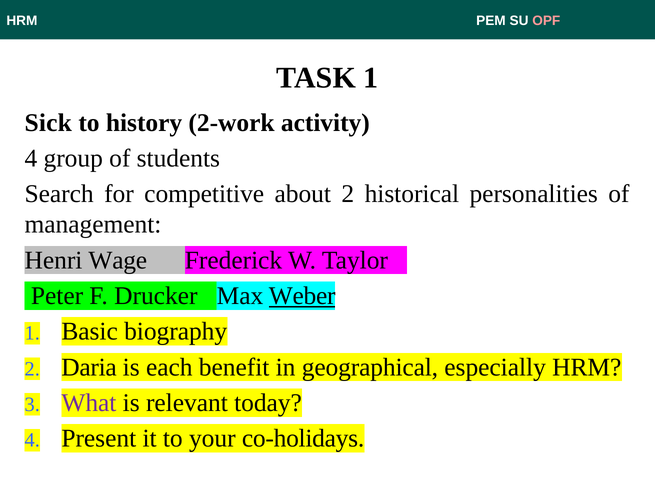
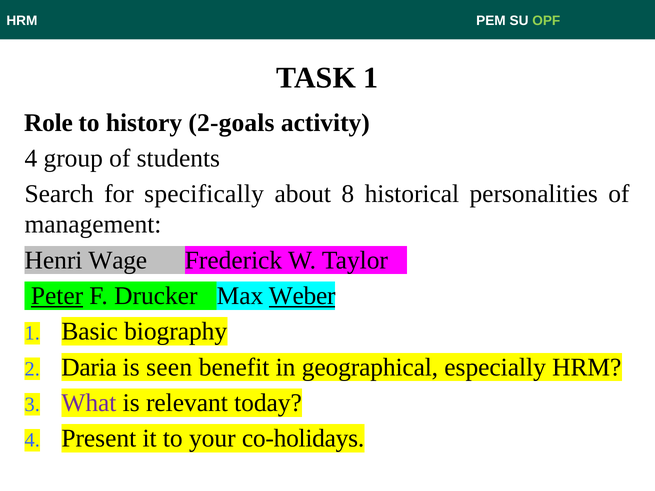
OPF colour: pink -> light green
Sick: Sick -> Role
2-work: 2-work -> 2-goals
competitive: competitive -> specifically
about 2: 2 -> 8
Peter underline: none -> present
each: each -> seen
